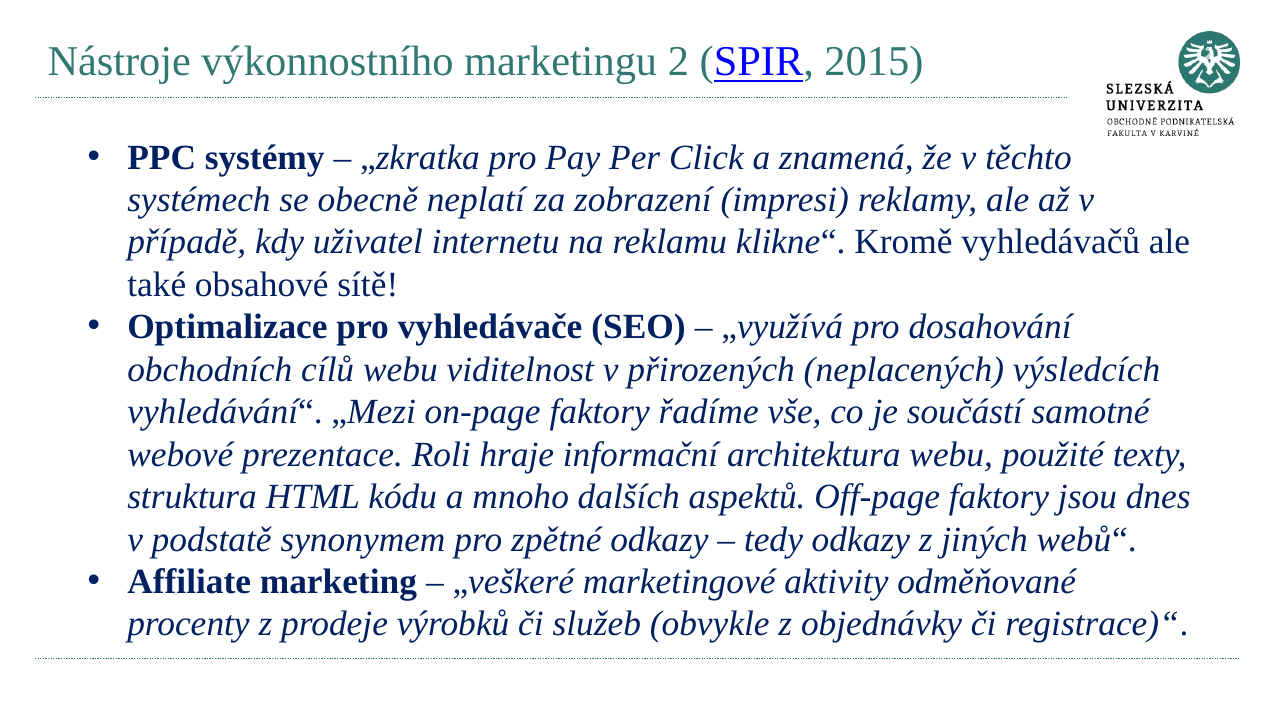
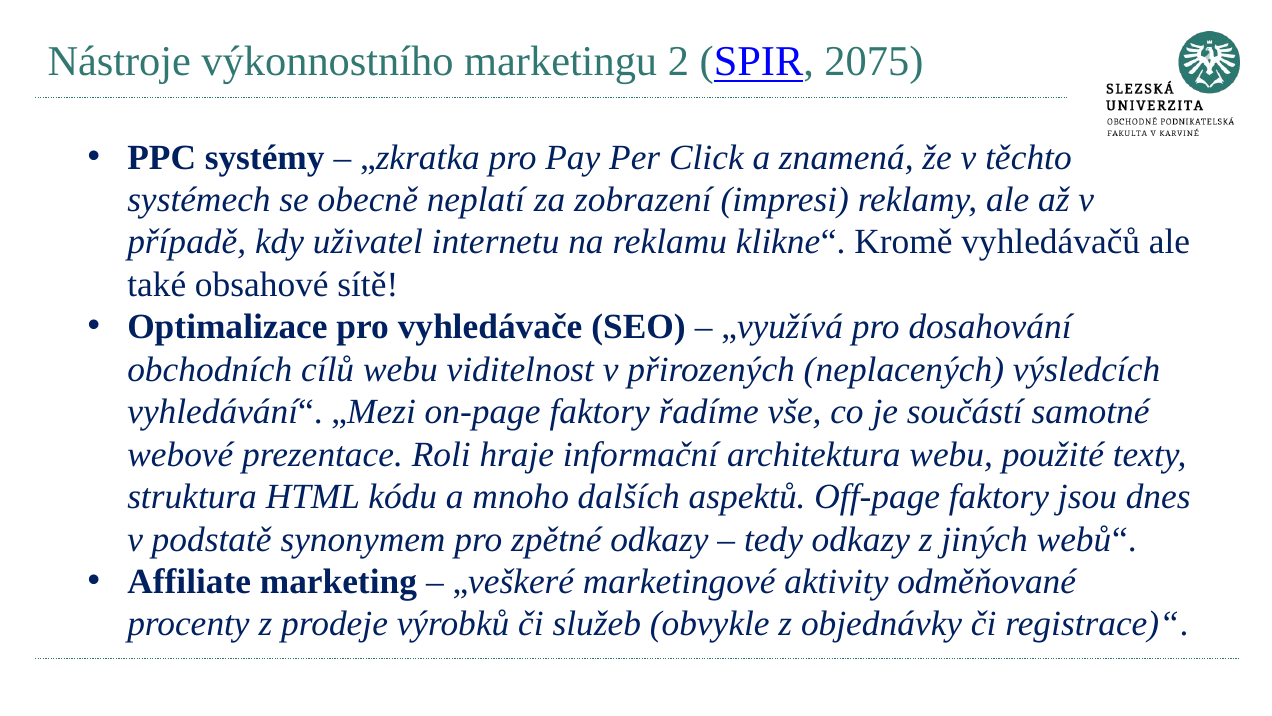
2015: 2015 -> 2075
